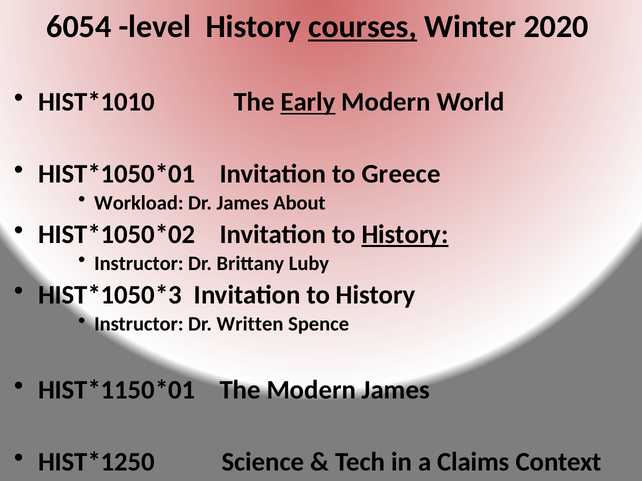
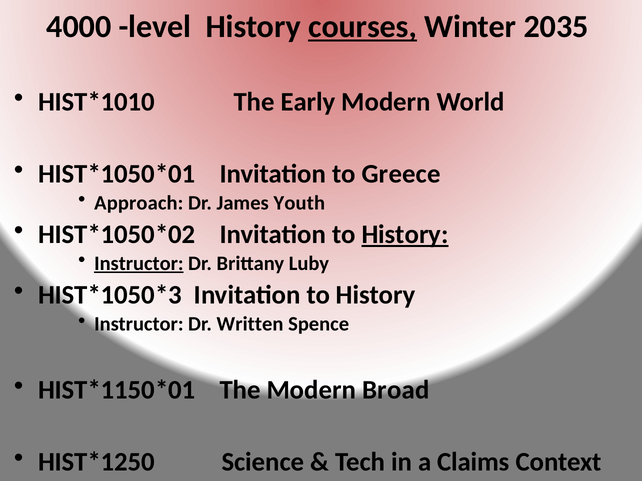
6054: 6054 -> 4000
2020: 2020 -> 2035
Early underline: present -> none
Workload: Workload -> Approach
About: About -> Youth
Instructor at (139, 264) underline: none -> present
Modern James: James -> Broad
